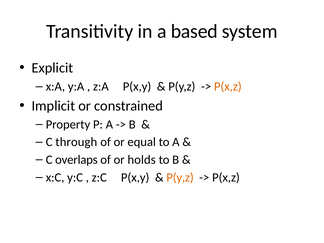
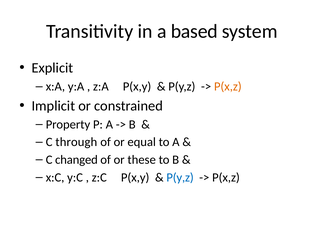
overlaps: overlaps -> changed
holds: holds -> these
P(y,z at (180, 177) colour: orange -> blue
